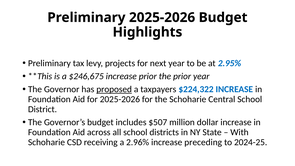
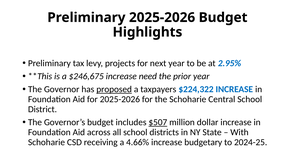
increase prior: prior -> need
$507 underline: none -> present
2.96%: 2.96% -> 4.66%
preceding: preceding -> budgetary
